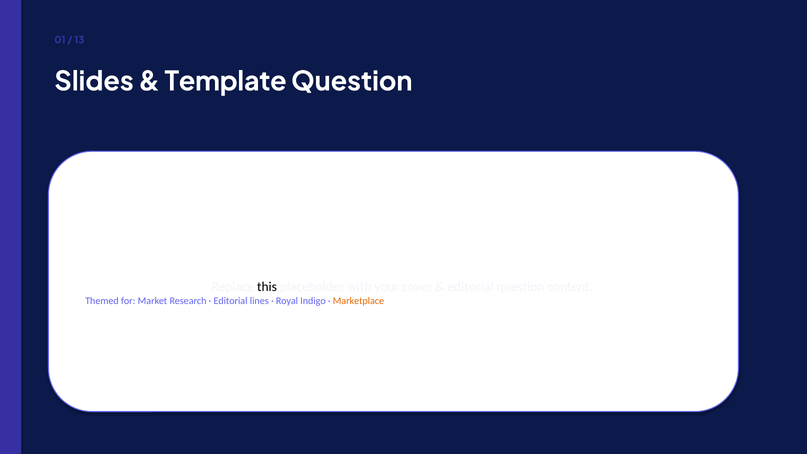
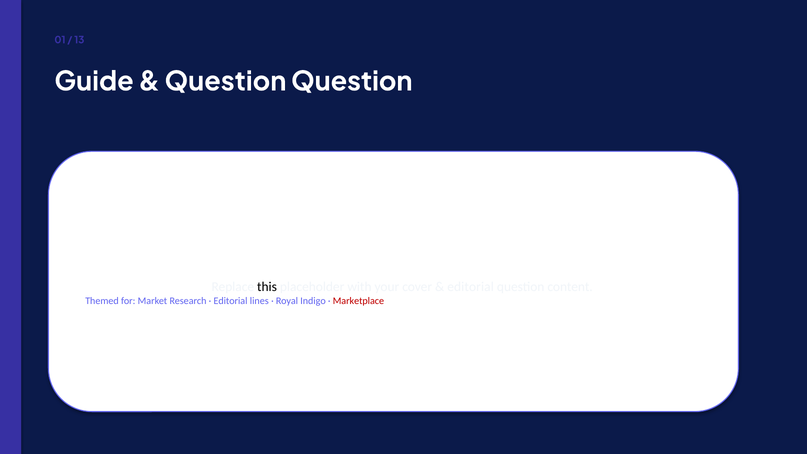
Slides: Slides -> Guide
Template at (226, 82): Template -> Question
Marketplace colour: orange -> red
